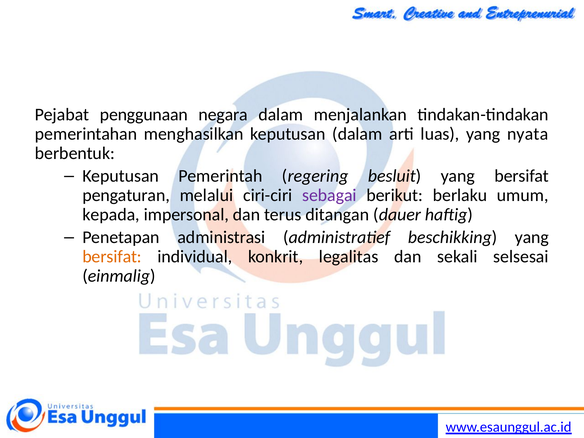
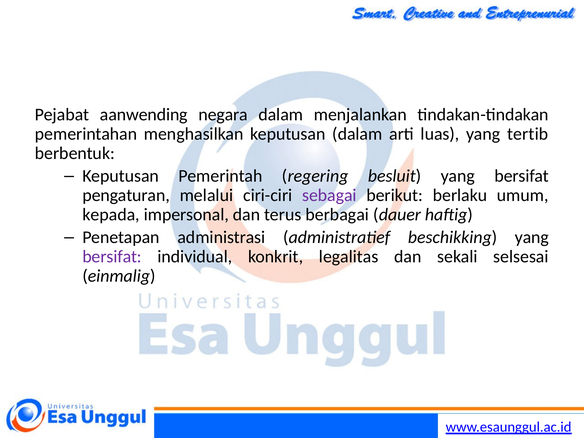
penggunaan: penggunaan -> aanwending
nyata: nyata -> tertib
ditangan: ditangan -> berbagai
bersifat at (112, 257) colour: orange -> purple
